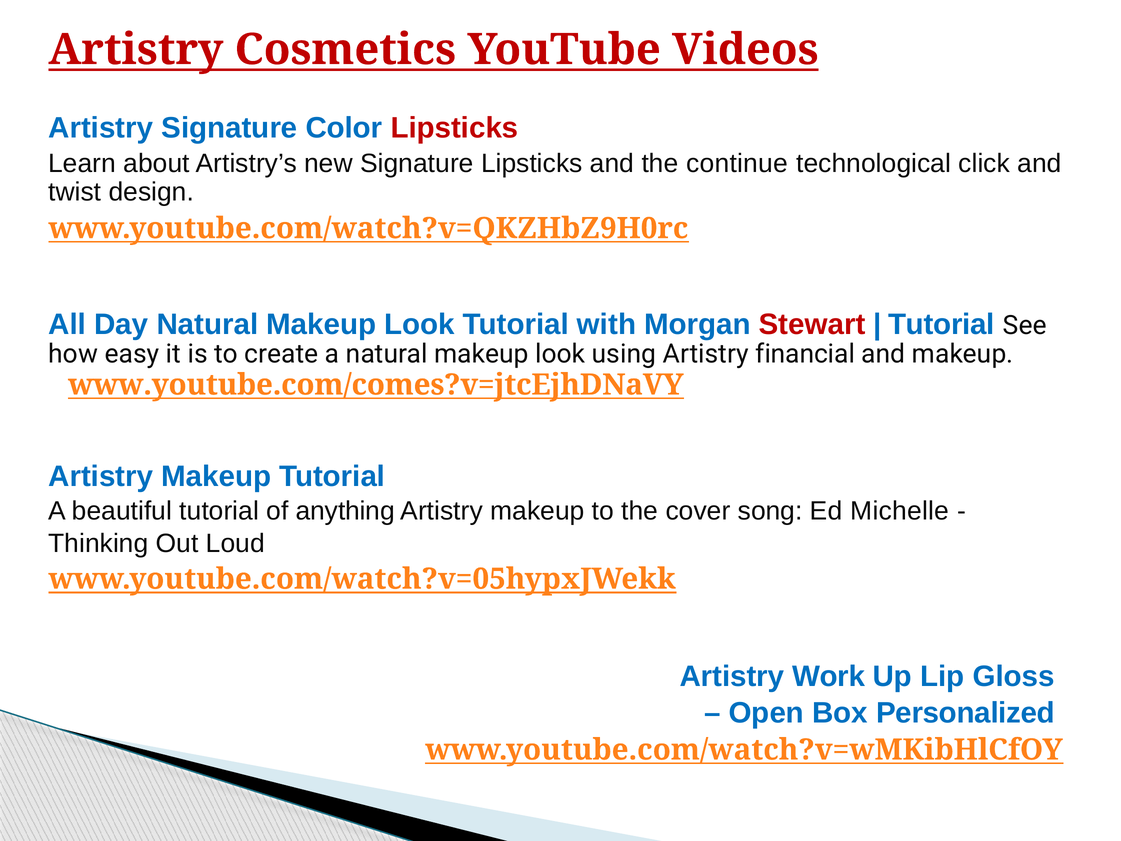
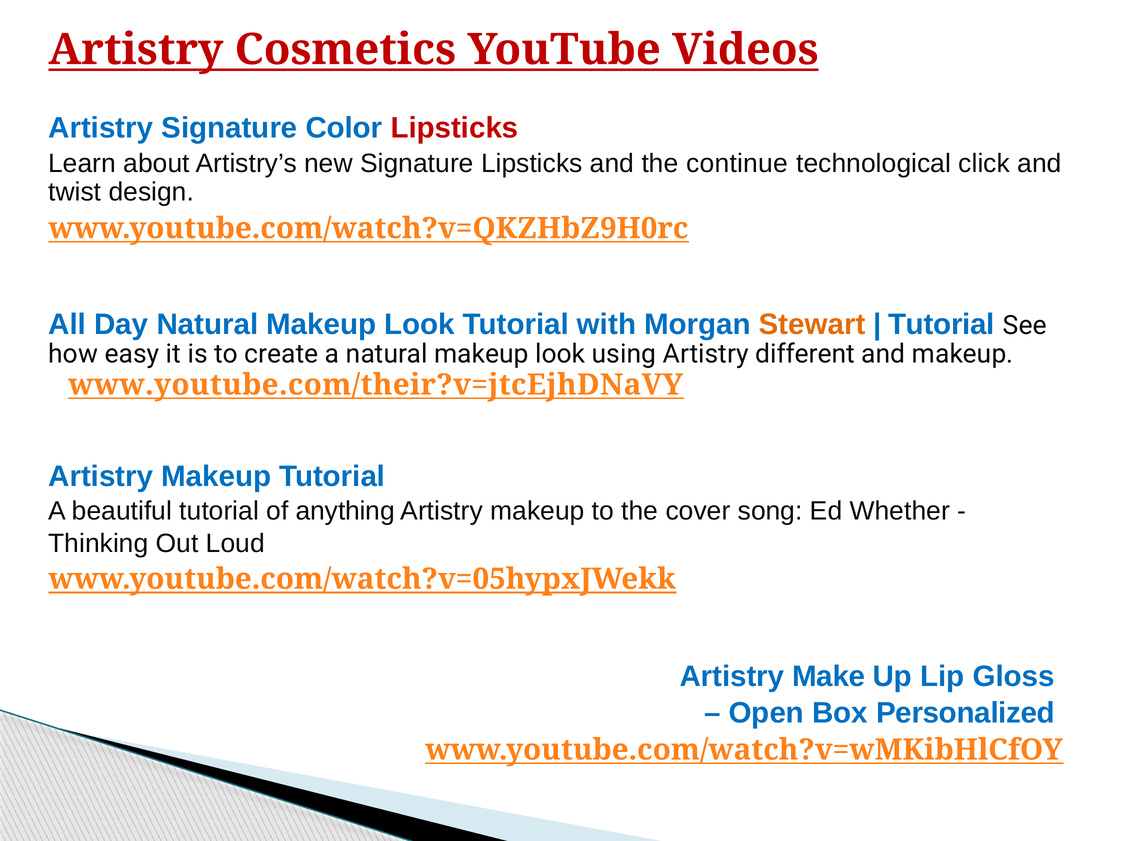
Stewart colour: red -> orange
financial: financial -> different
www.youtube.com/comes?v=jtcEjhDNaVY: www.youtube.com/comes?v=jtcEjhDNaVY -> www.youtube.com/their?v=jtcEjhDNaVY
Michelle: Michelle -> Whether
Work: Work -> Make
